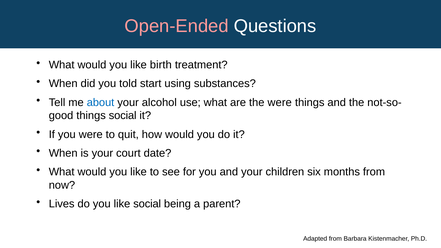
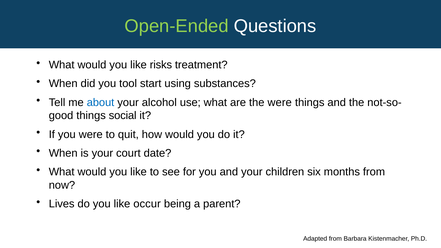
Open-Ended colour: pink -> light green
birth: birth -> risks
told: told -> tool
like social: social -> occur
